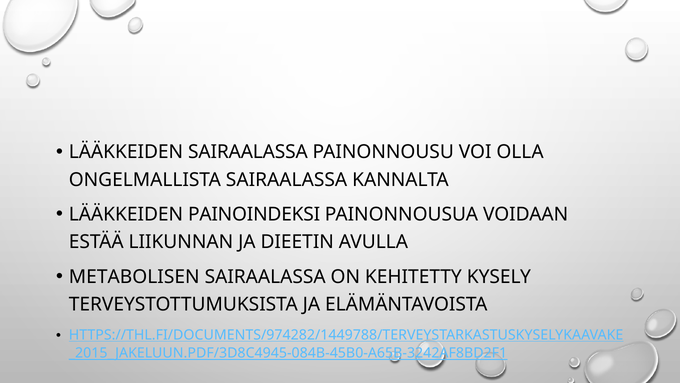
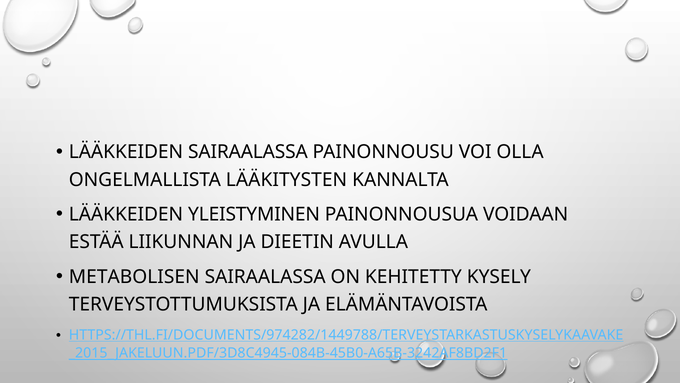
ONGELMALLISTA SAIRAALASSA: SAIRAALASSA -> LÄÄKITYSTEN
PAINOINDEKSI: PAINOINDEKSI -> YLEISTYMINEN
